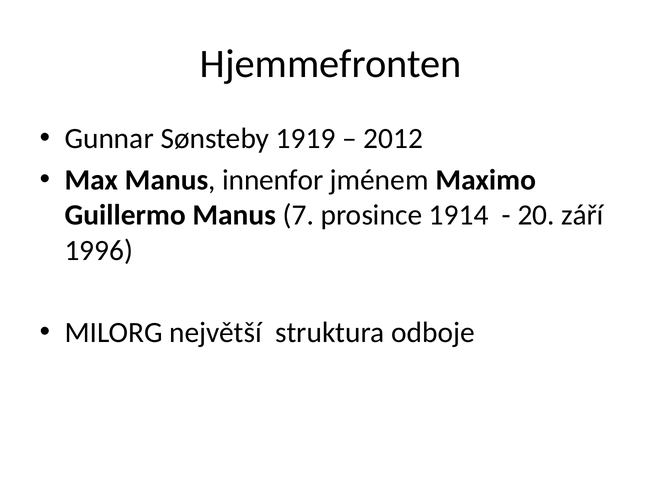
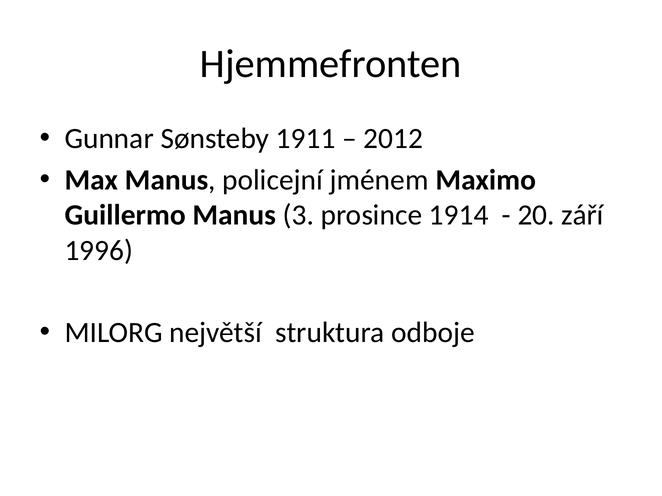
1919: 1919 -> 1911
innenfor: innenfor -> policejní
7: 7 -> 3
